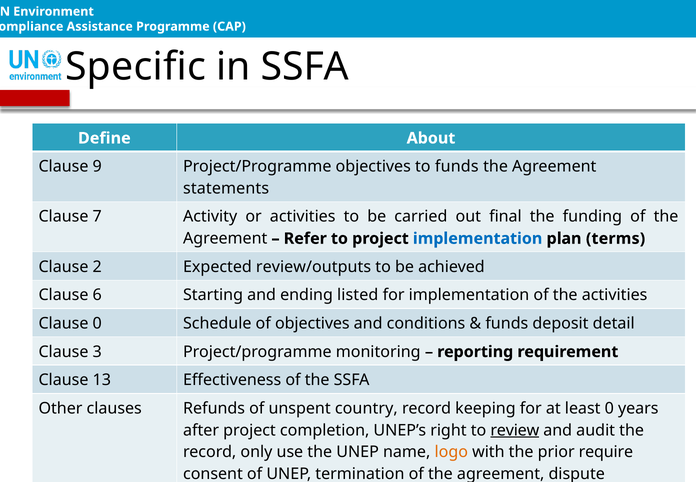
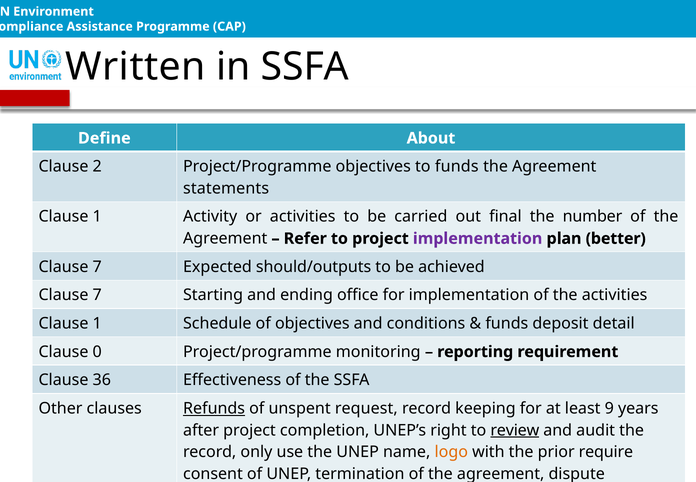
Specific: Specific -> Written
9: 9 -> 2
7 at (97, 217): 7 -> 1
funding: funding -> number
implementation at (478, 238) colour: blue -> purple
terms: terms -> better
2 at (97, 267): 2 -> 7
review/outputs: review/outputs -> should/outputs
6 at (97, 295): 6 -> 7
listed: listed -> office
0 at (97, 323): 0 -> 1
3: 3 -> 0
13: 13 -> 36
Refunds underline: none -> present
country: country -> request
least 0: 0 -> 9
